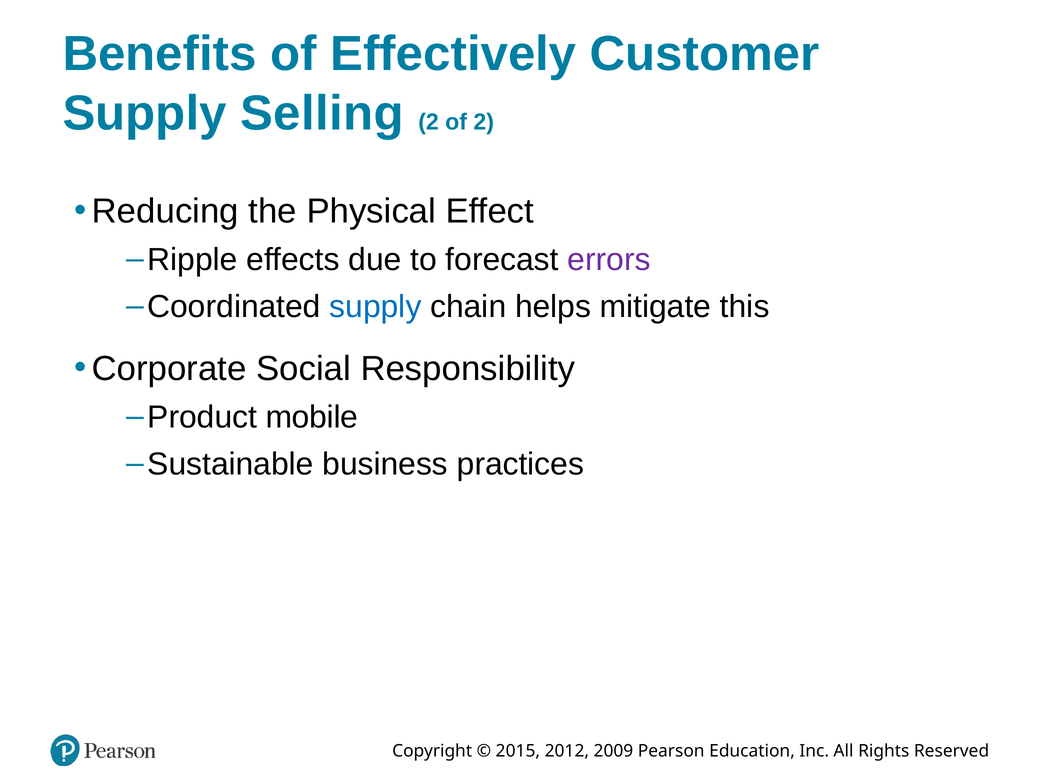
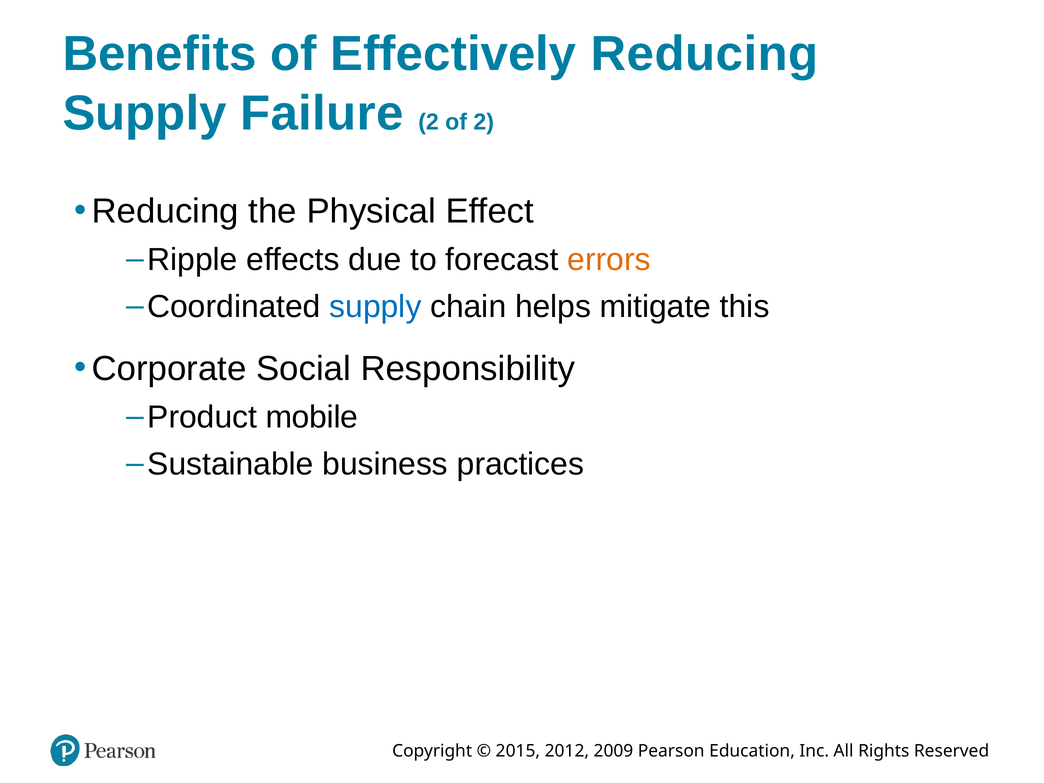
Effectively Customer: Customer -> Reducing
Selling: Selling -> Failure
errors colour: purple -> orange
